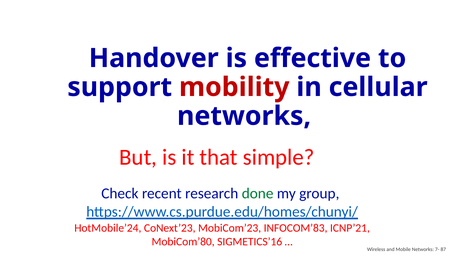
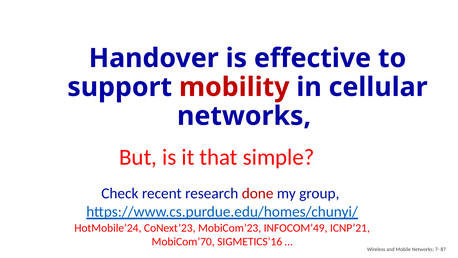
done colour: green -> red
INFOCOM’83: INFOCOM’83 -> INFOCOM’49
MobiCom’80: MobiCom’80 -> MobiCom’70
